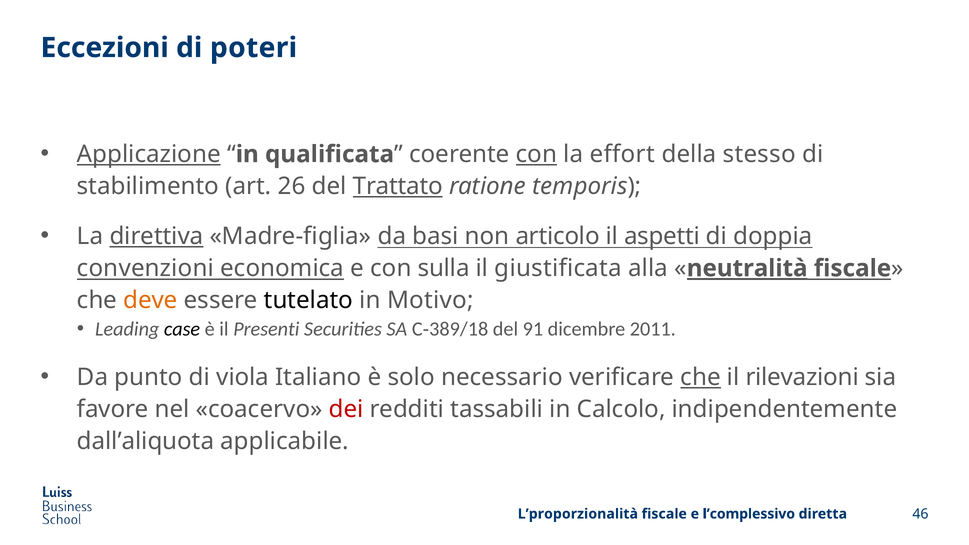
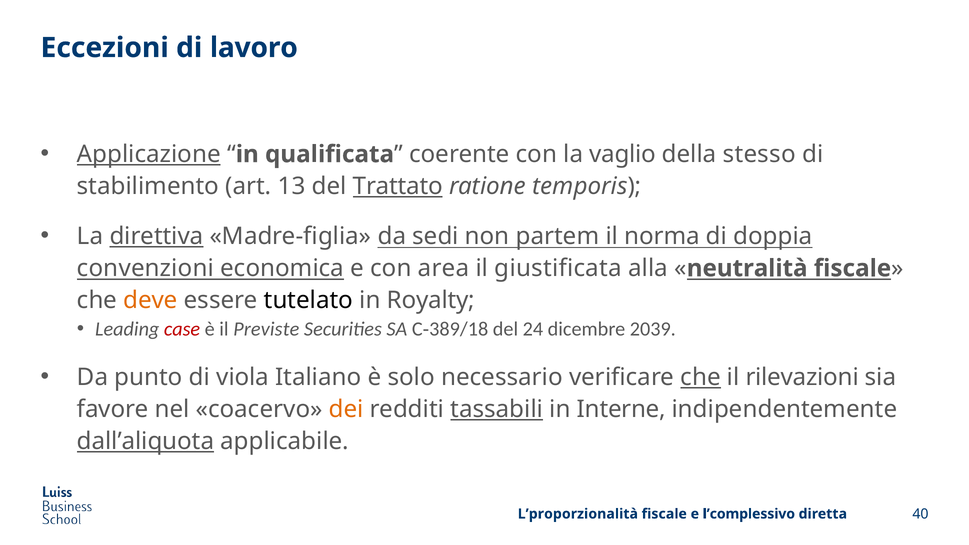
poteri: poteri -> lavoro
con at (536, 154) underline: present -> none
effort: effort -> vaglio
26: 26 -> 13
basi: basi -> sedi
articolo: articolo -> partem
aspetti: aspetti -> norma
sulla: sulla -> area
neutralità underline: present -> none
Motivo: Motivo -> Royalty
case colour: black -> red
Presenti: Presenti -> Previste
91: 91 -> 24
2011: 2011 -> 2039
dei colour: red -> orange
tassabili underline: none -> present
Calcolo: Calcolo -> Interne
dall’aliquota underline: none -> present
46: 46 -> 40
